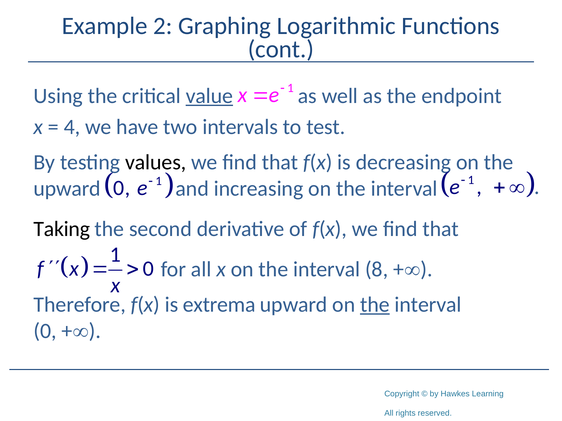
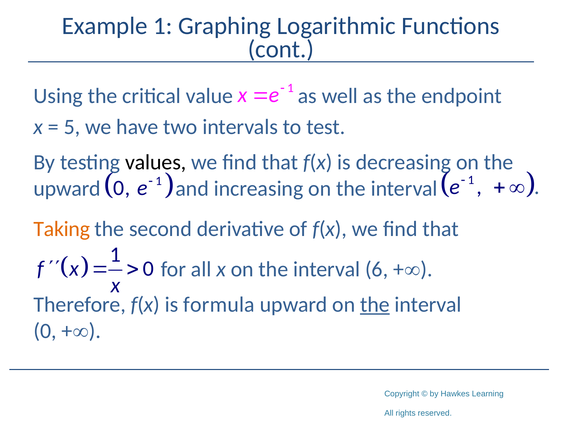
Example 2: 2 -> 1
value underline: present -> none
4: 4 -> 5
Taking colour: black -> orange
8: 8 -> 6
extrema: extrema -> formula
